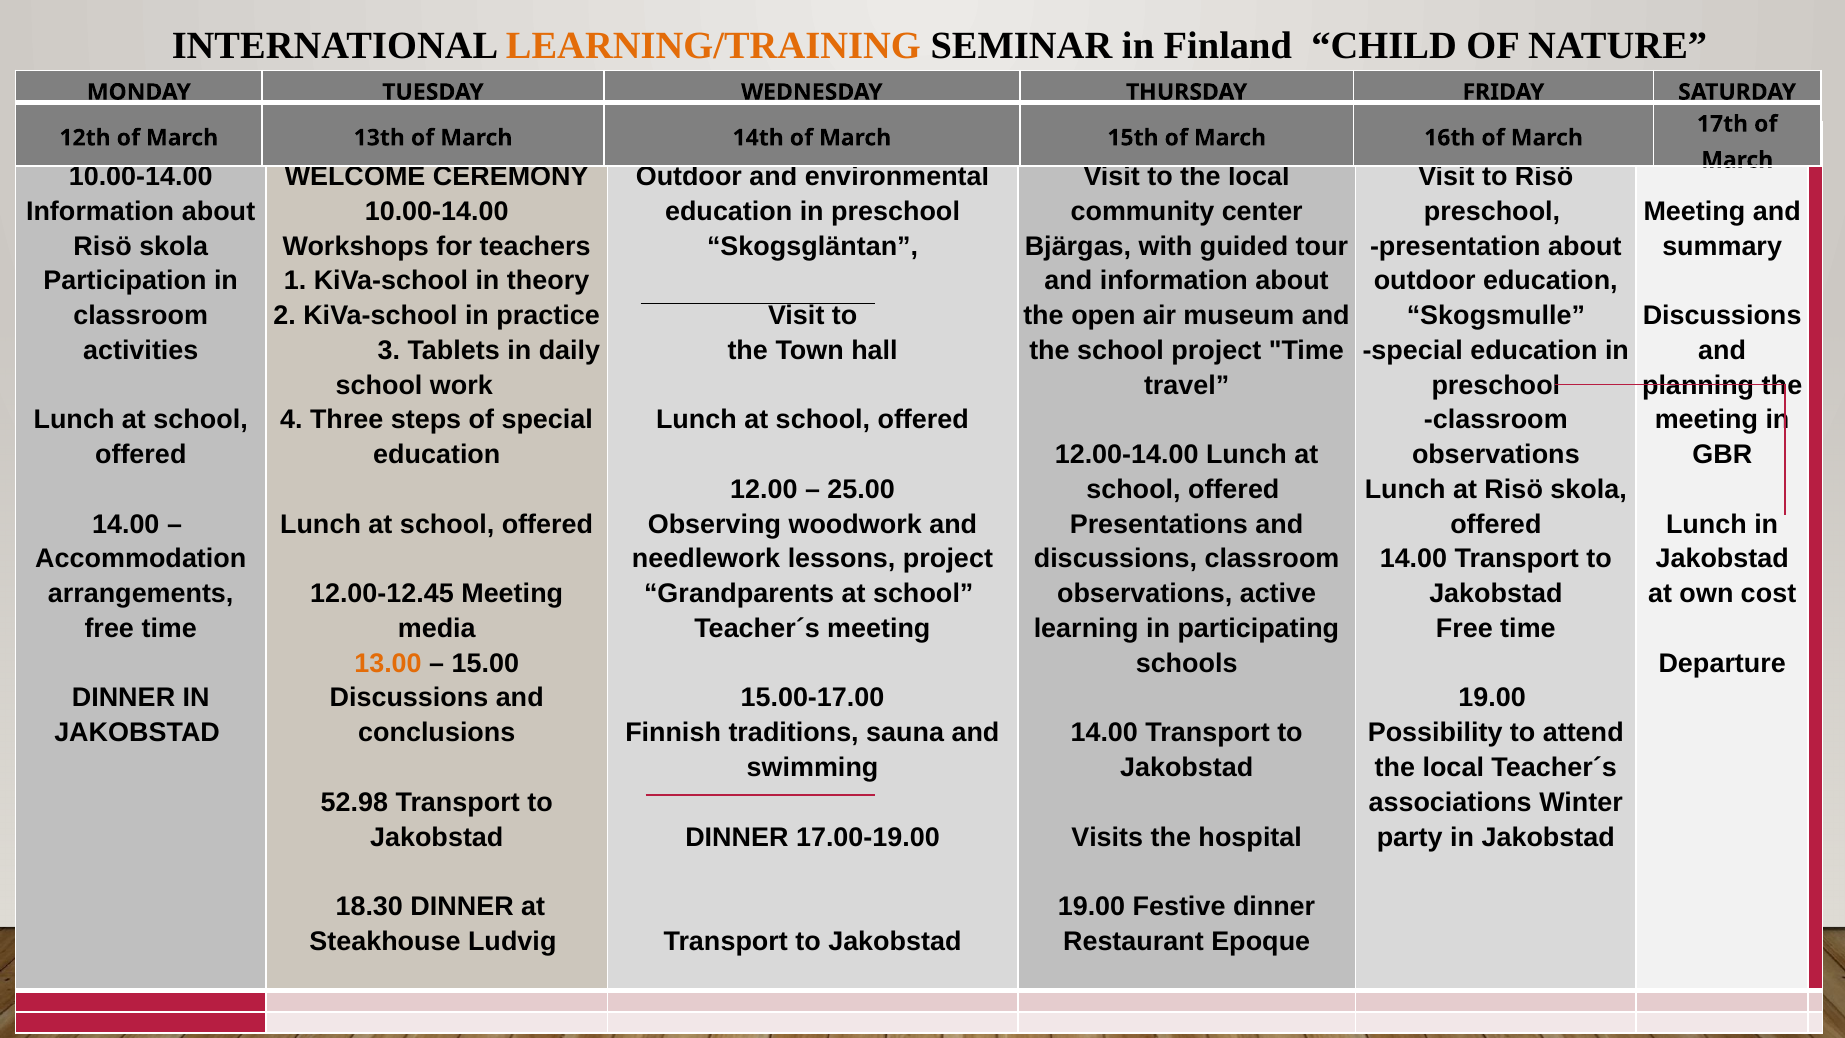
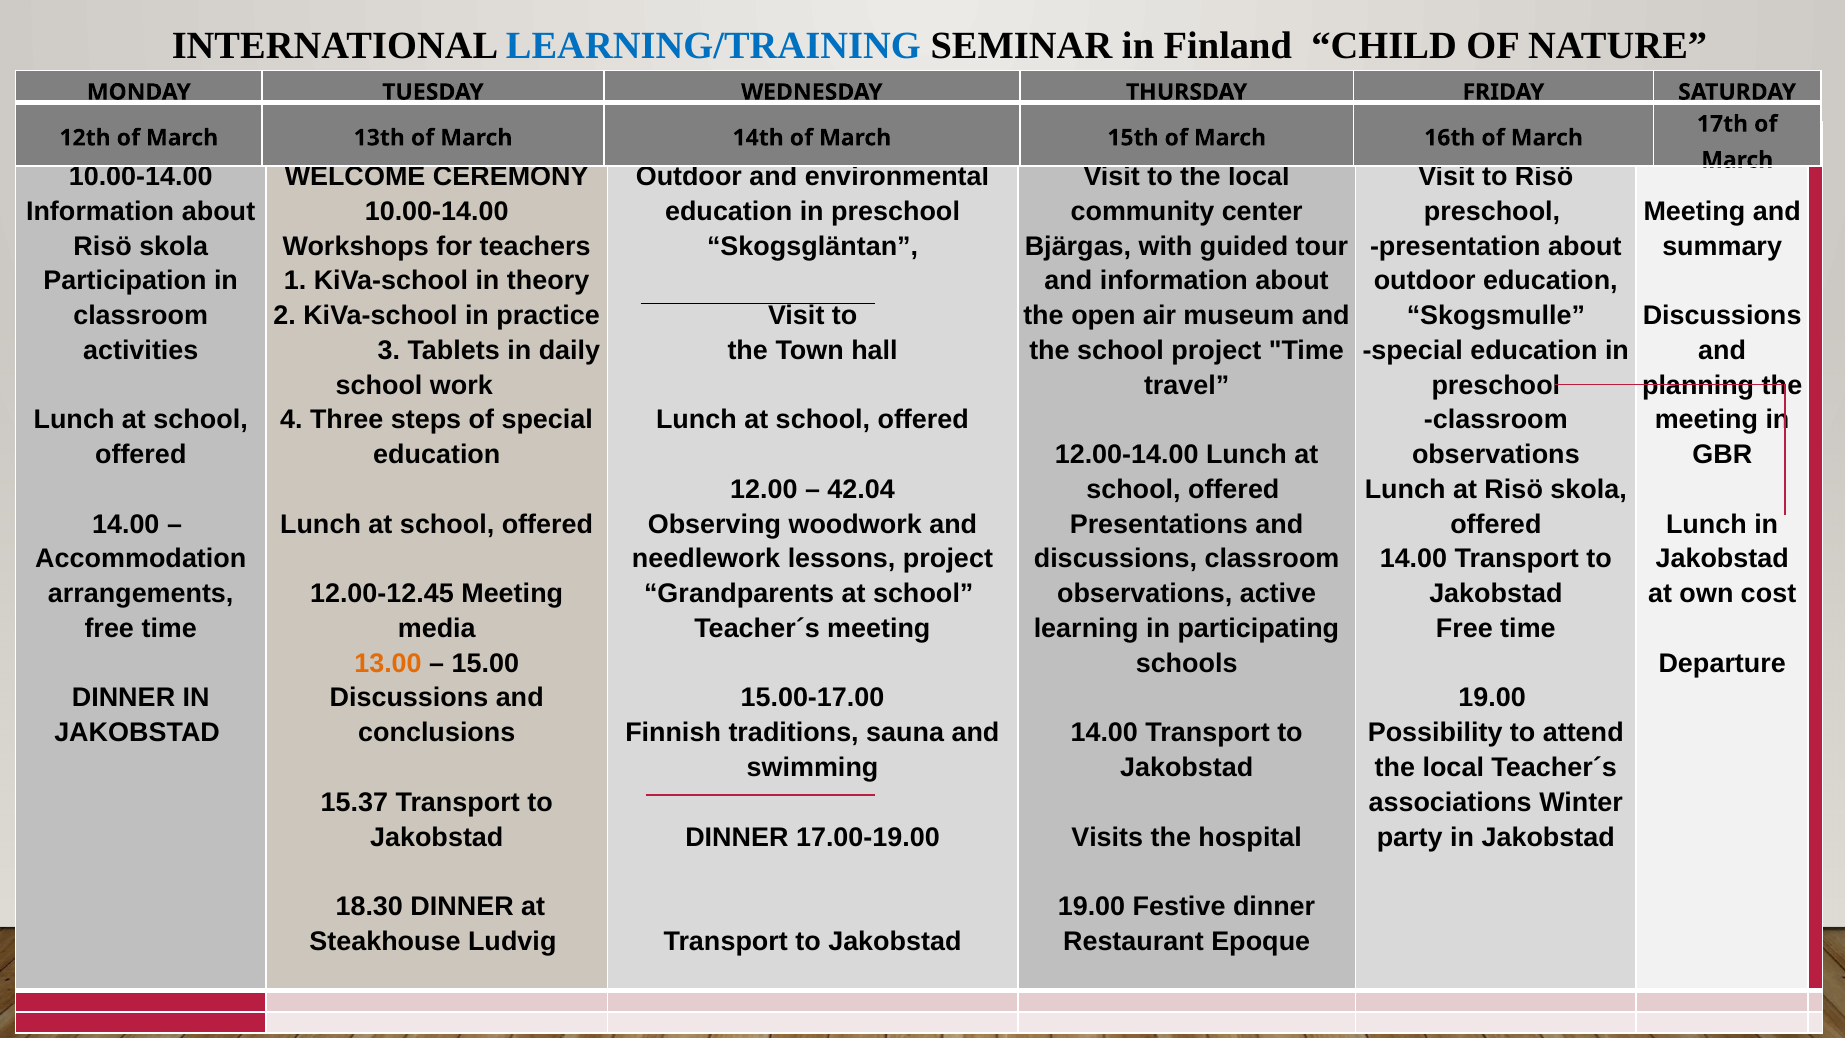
LEARNING/TRAINING colour: orange -> blue
25.00: 25.00 -> 42.04
52.98: 52.98 -> 15.37
